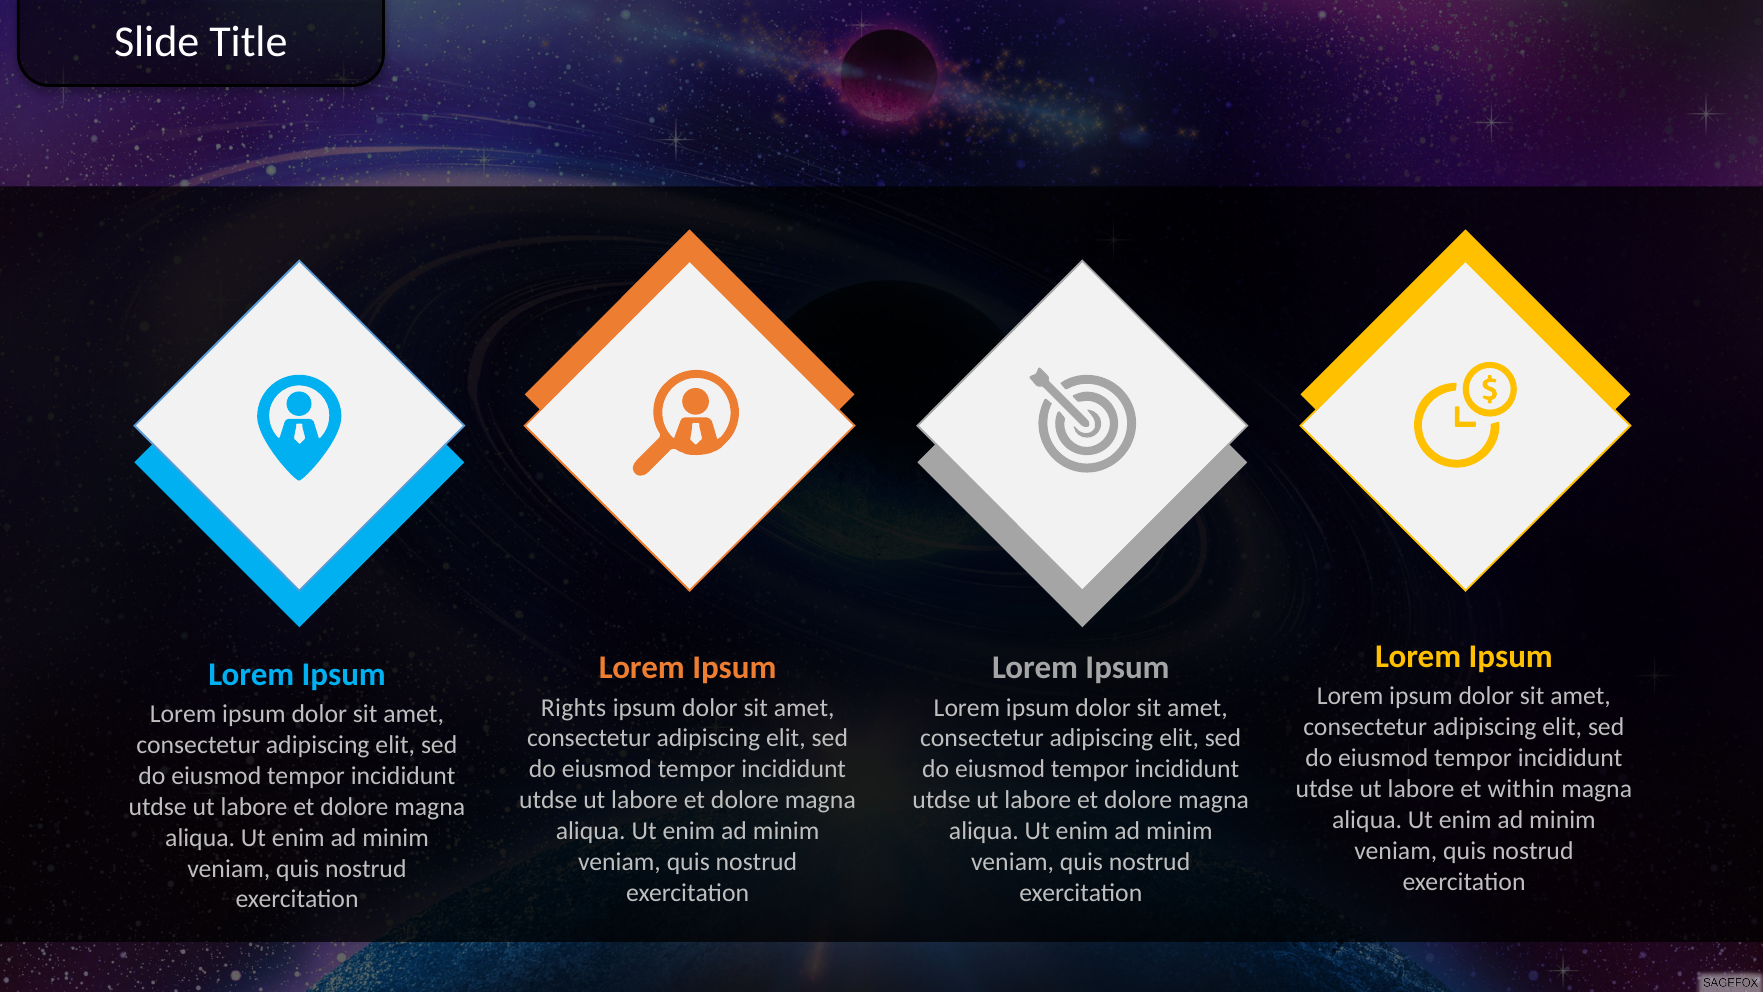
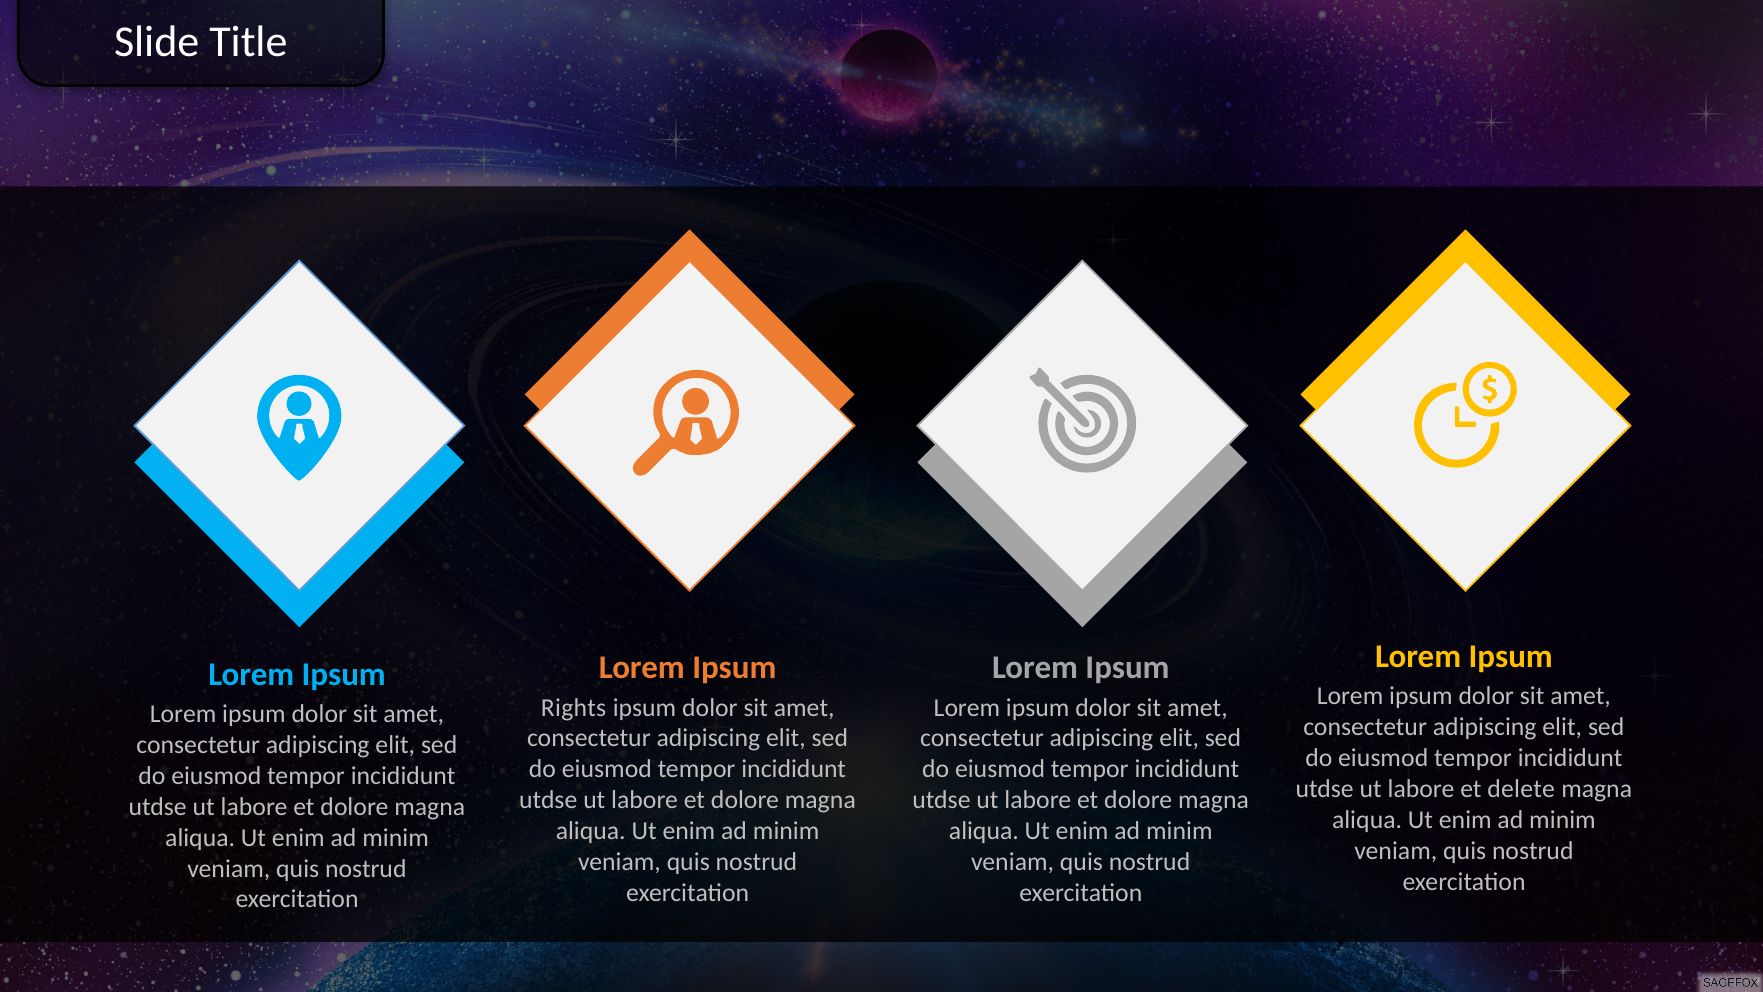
within: within -> delete
